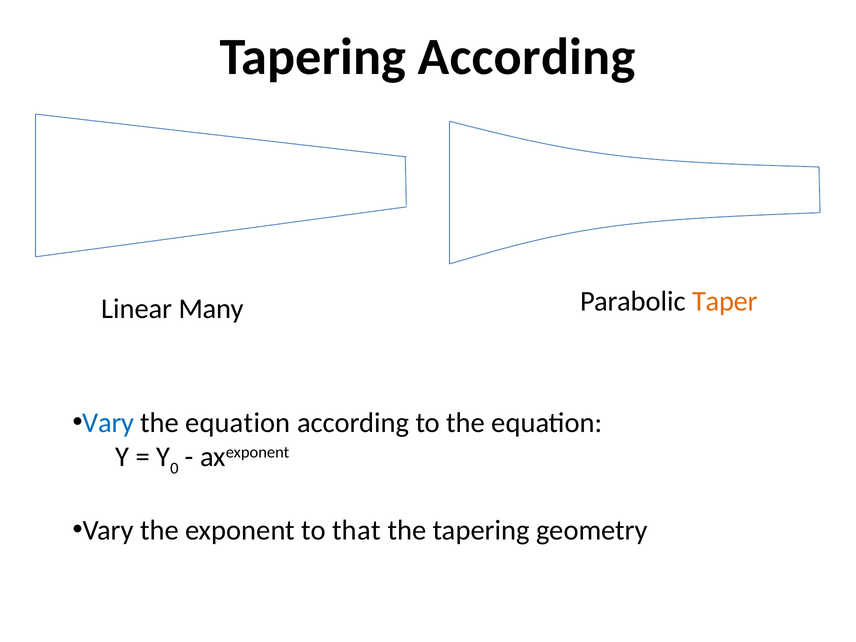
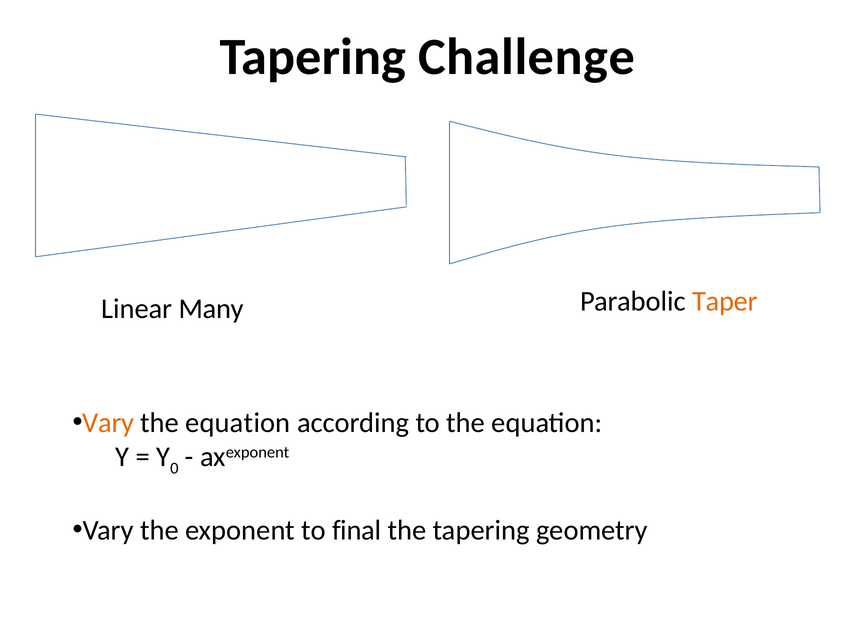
Tapering According: According -> Challenge
Vary at (108, 423) colour: blue -> orange
that: that -> final
